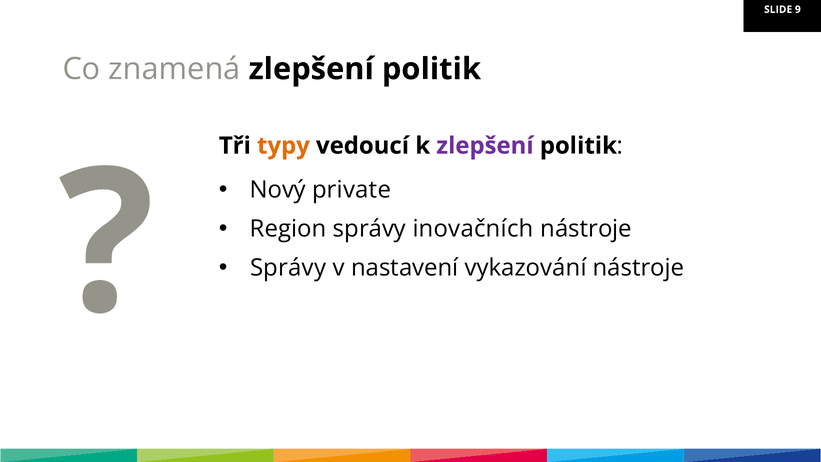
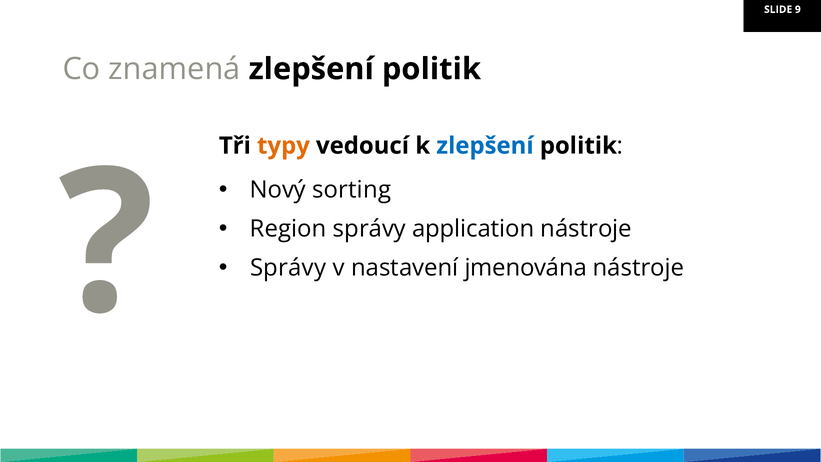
zlepšení at (485, 146) colour: purple -> blue
private: private -> sorting
inovačních: inovačních -> application
vykazování: vykazování -> jmenována
